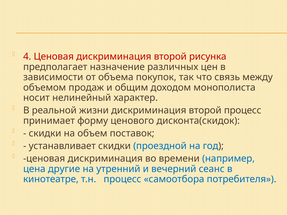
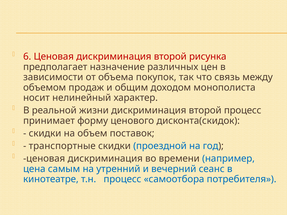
4: 4 -> 6
устанавливает: устанавливает -> транспортные
другие: другие -> самым
